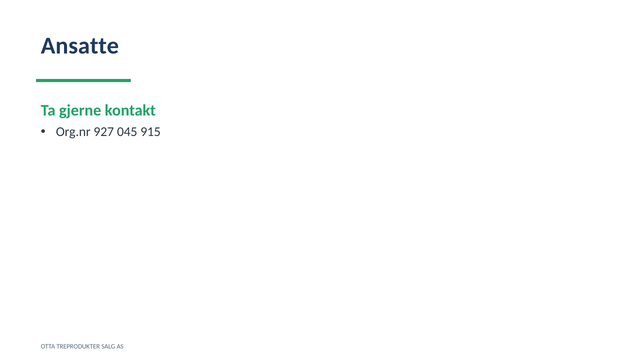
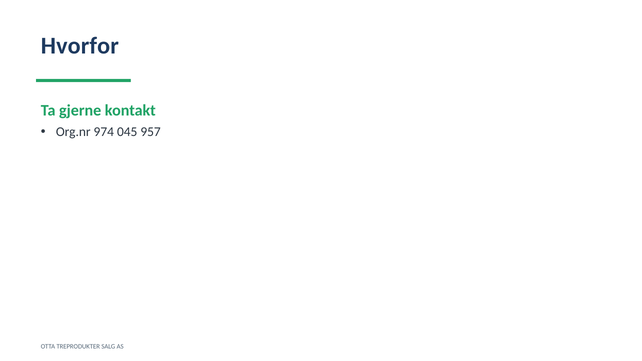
Ansatte: Ansatte -> Hvorfor
927: 927 -> 974
915: 915 -> 957
